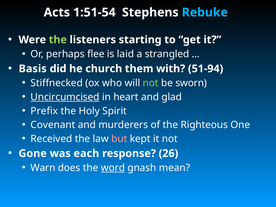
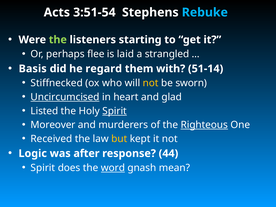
1:51-54: 1:51-54 -> 3:51-54
church: church -> regard
51-94: 51-94 -> 51-14
not at (151, 83) colour: light green -> yellow
Prefix: Prefix -> Listed
Spirit at (115, 111) underline: none -> present
Covenant: Covenant -> Moreover
Righteous underline: none -> present
but colour: pink -> yellow
Gone: Gone -> Logic
each: each -> after
26: 26 -> 44
Warn at (43, 168): Warn -> Spirit
